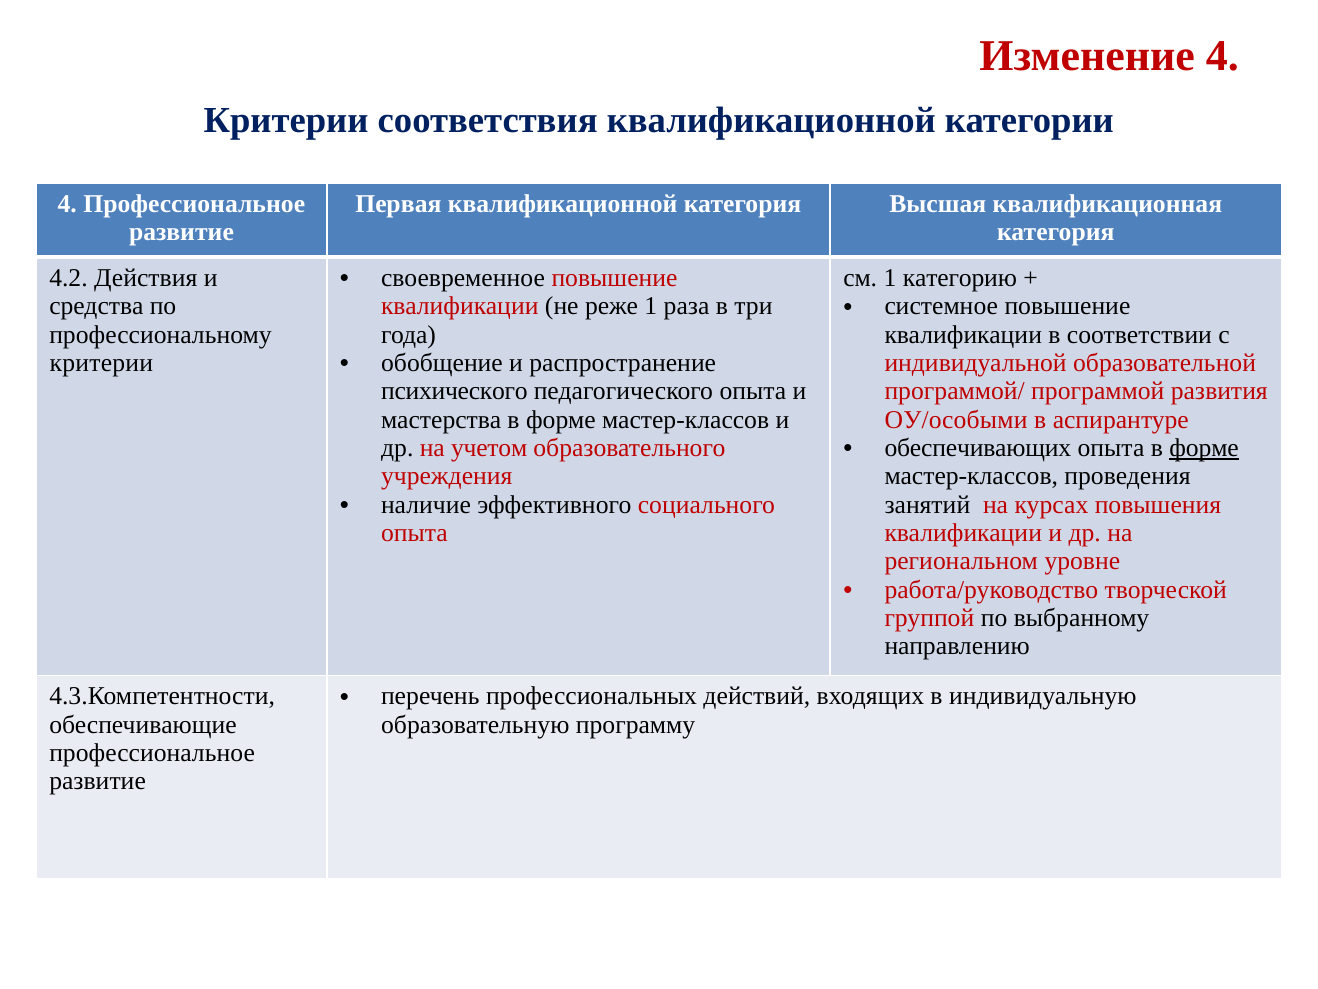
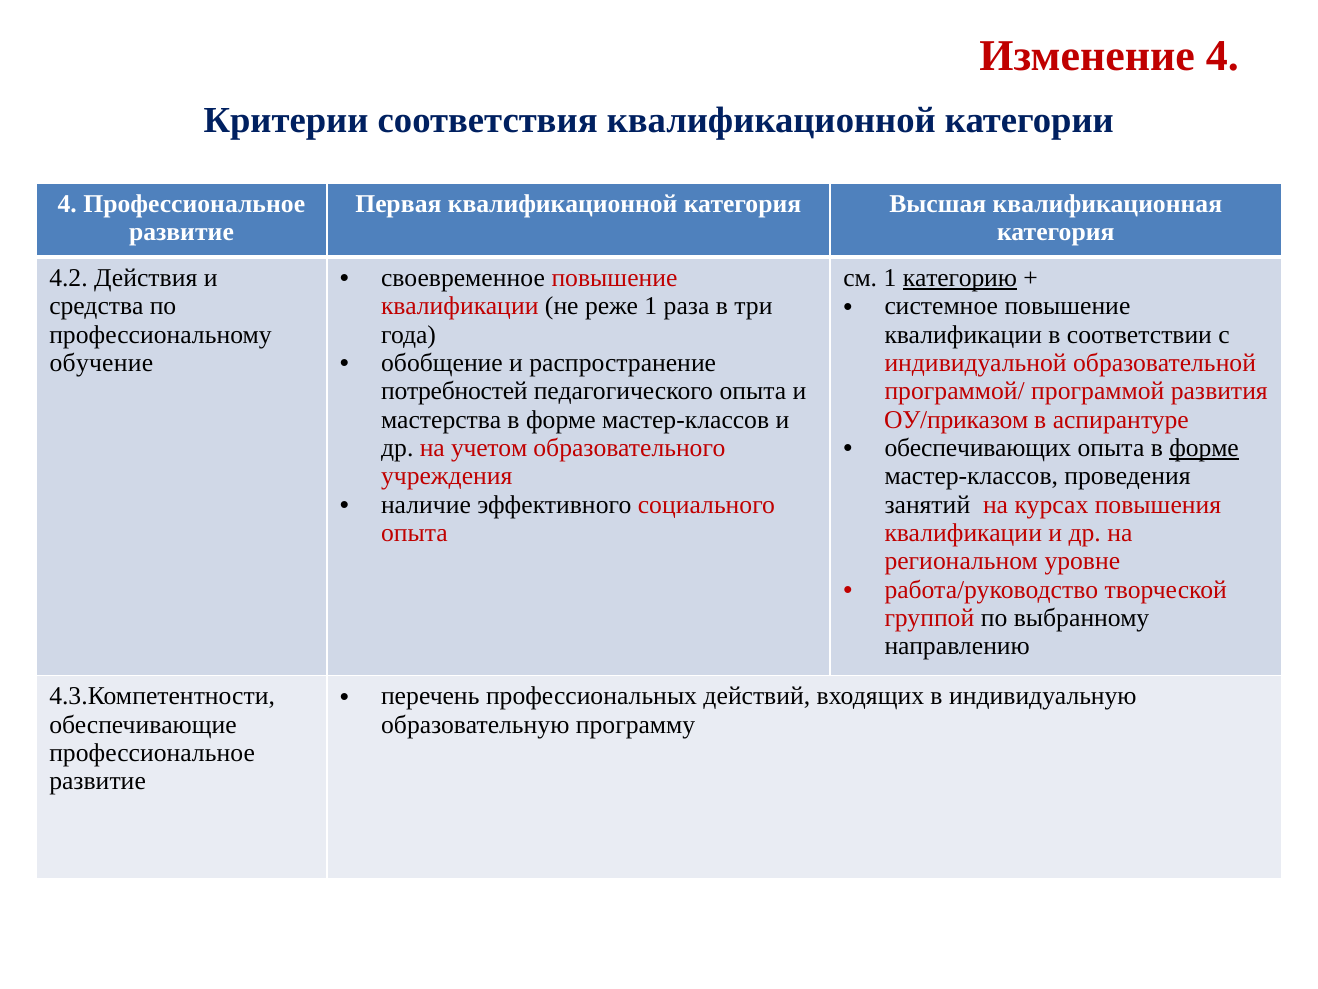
категорию underline: none -> present
критерии at (101, 363): критерии -> обучение
психического: психического -> потребностей
ОУ/особыми: ОУ/особыми -> ОУ/приказом
